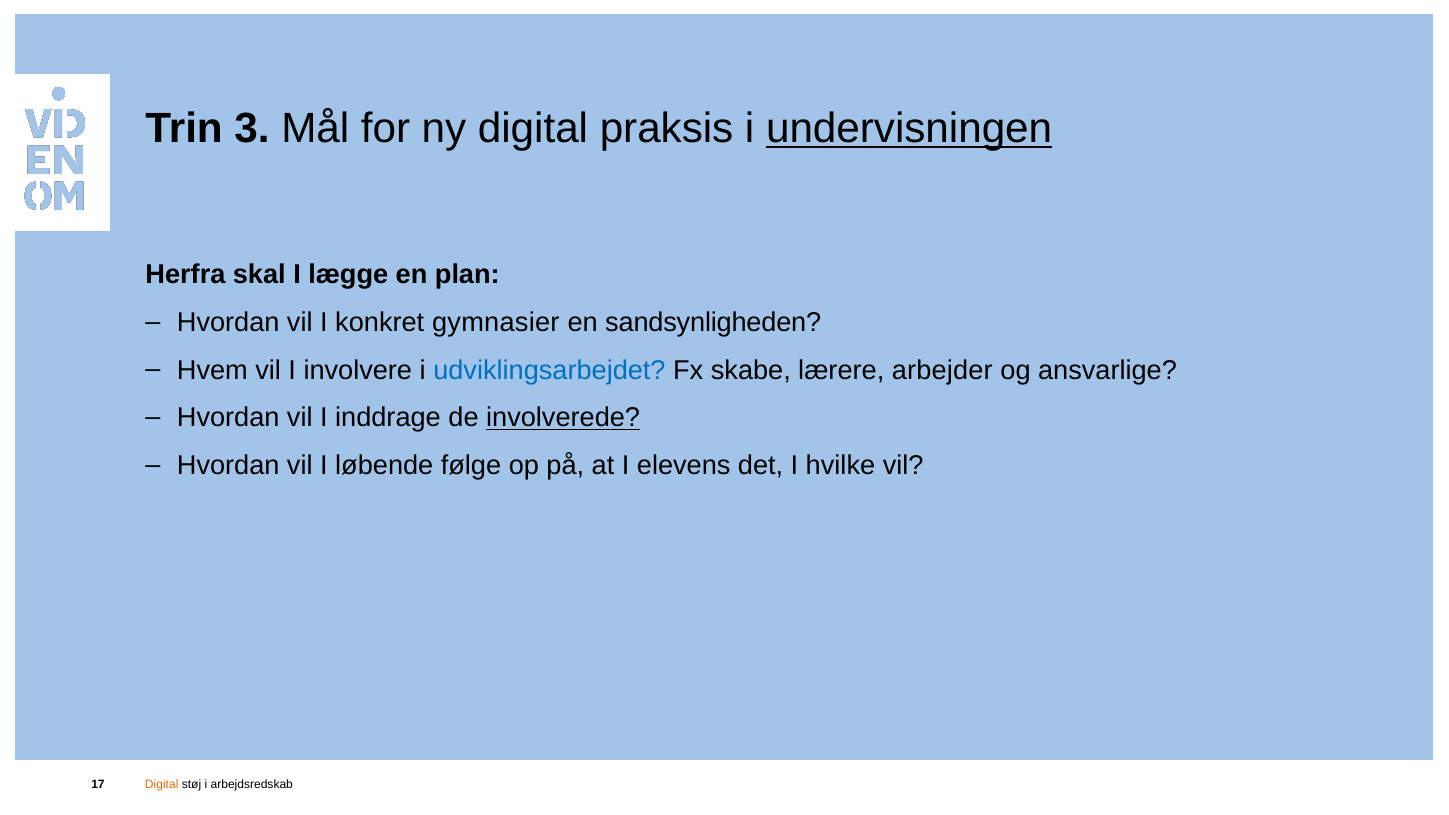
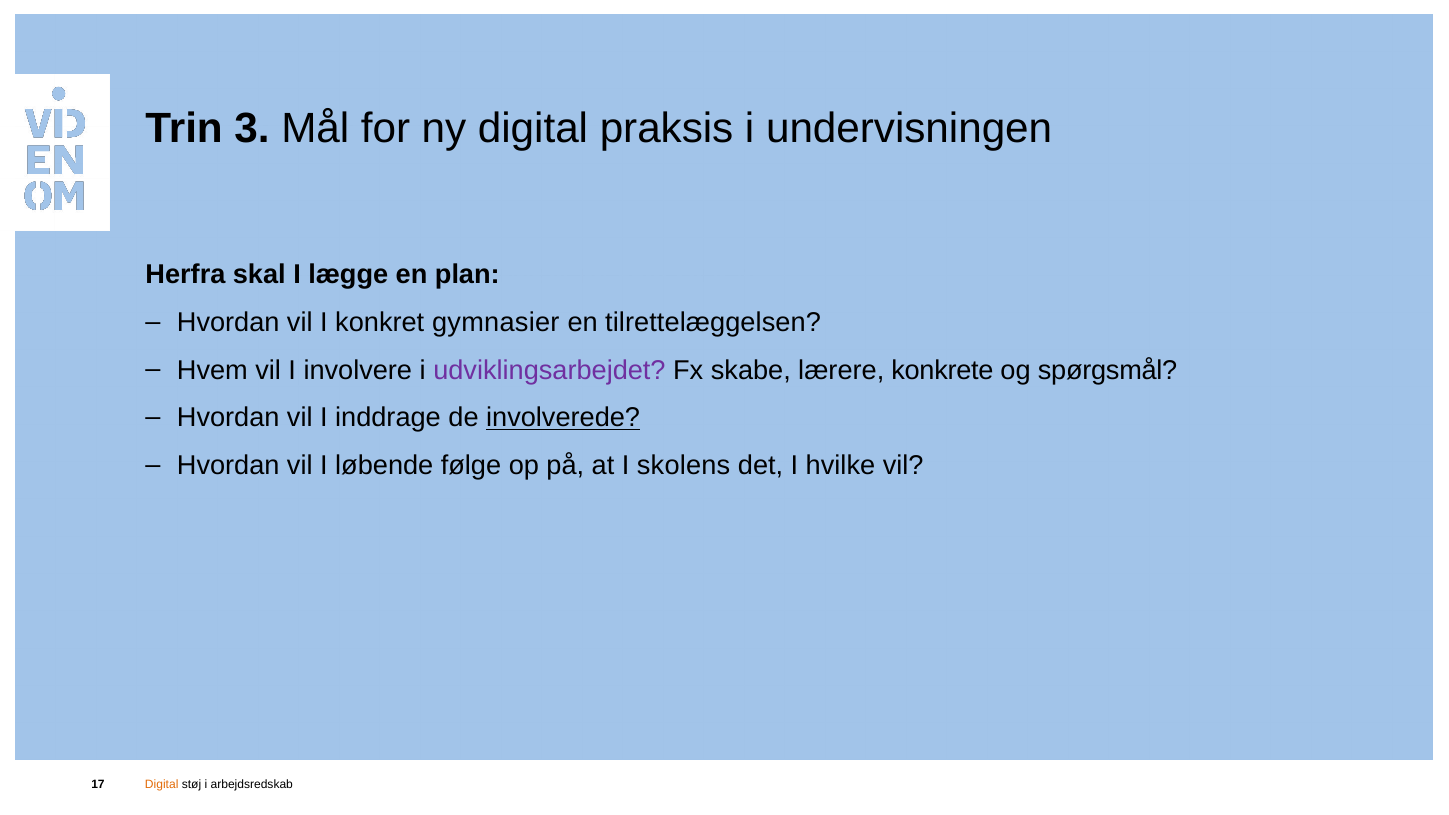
undervisningen underline: present -> none
sandsynligheden: sandsynligheden -> tilrettelæggelsen
udviklingsarbejdet colour: blue -> purple
arbejder: arbejder -> konkrete
ansvarlige: ansvarlige -> spørgsmål
elevens: elevens -> skolens
